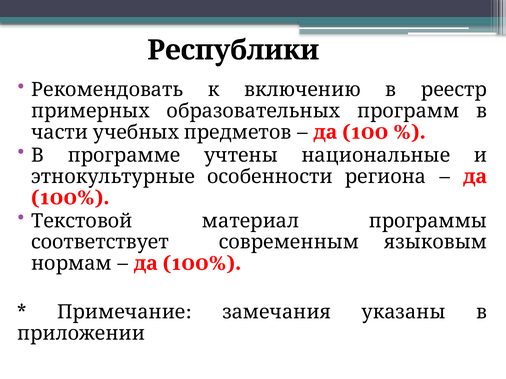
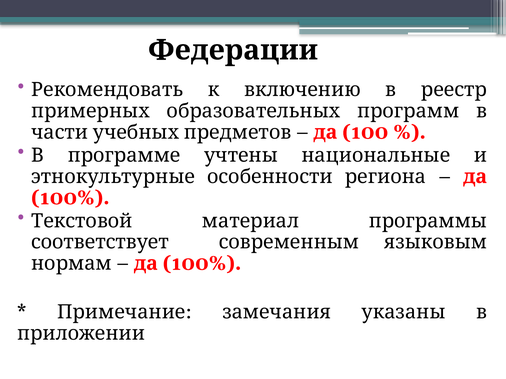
Республики: Республики -> Федерации
